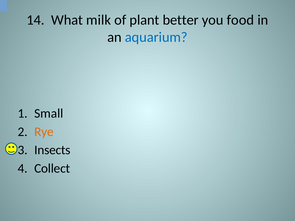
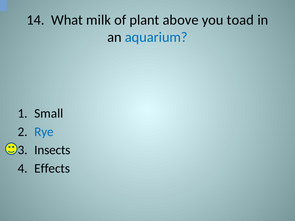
better: better -> above
food: food -> toad
Rye colour: orange -> blue
Collect: Collect -> Effects
